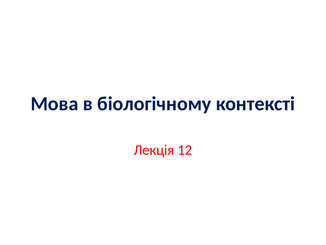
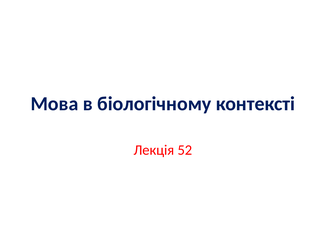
12: 12 -> 52
